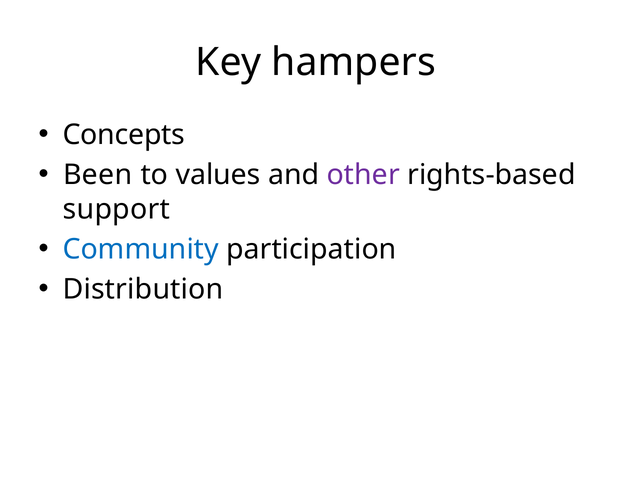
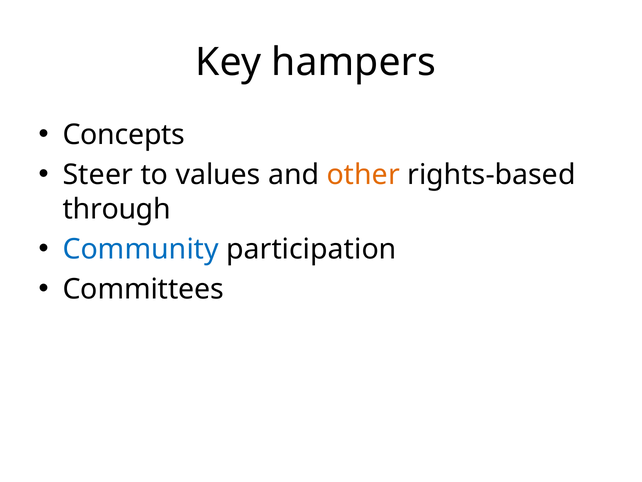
Been: Been -> Steer
other colour: purple -> orange
support: support -> through
Distribution: Distribution -> Committees
